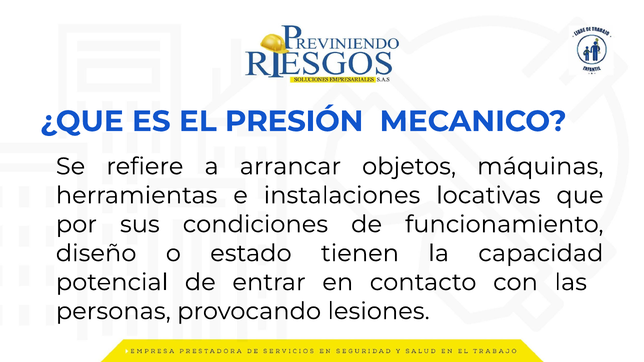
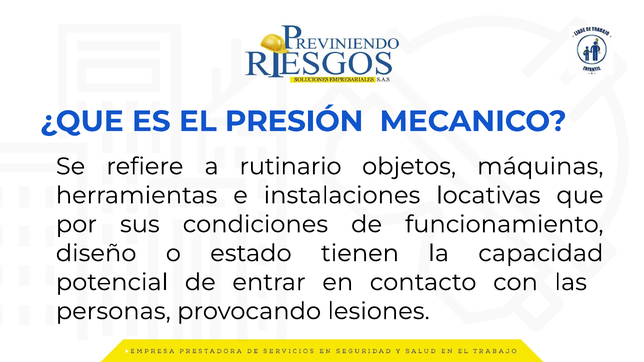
arrancar: arrancar -> rutinario
